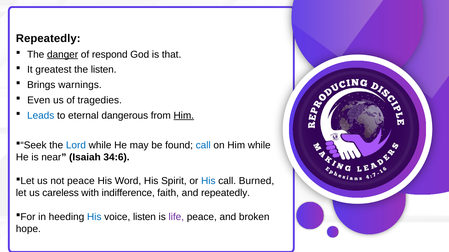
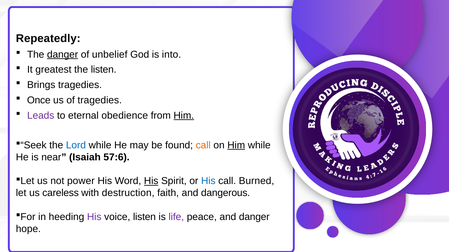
respond: respond -> unbelief
that: that -> into
Brings warnings: warnings -> tragedies
Even: Even -> Once
Leads colour: blue -> purple
dangerous: dangerous -> obedience
call at (203, 145) colour: blue -> orange
Him at (236, 145) underline: none -> present
34:6: 34:6 -> 57:6
not peace: peace -> power
His at (151, 181) underline: none -> present
indifference: indifference -> destruction
and repeatedly: repeatedly -> dangerous
His at (94, 217) colour: blue -> purple
and broken: broken -> danger
